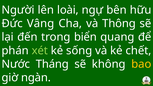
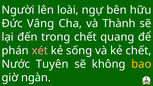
Thông: Thông -> Thành
trong biển: biển -> chết
xét colour: light green -> pink
Tháng: Tháng -> Tuyên
